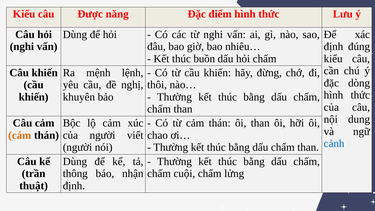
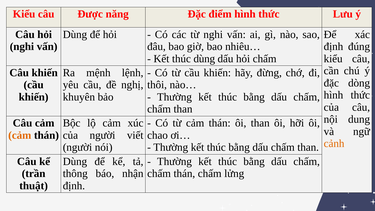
thúc buồn: buồn -> dùng
cảnh colour: blue -> orange
chấm cuội: cuội -> thán
